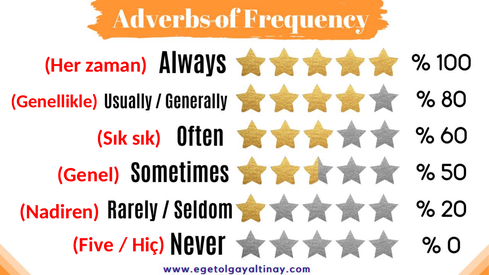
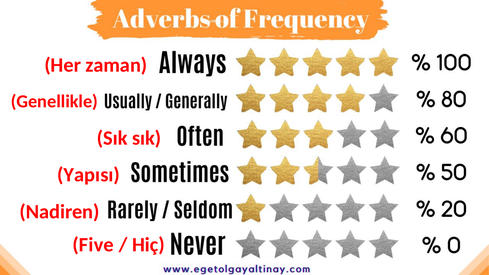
Genel: Genel -> Yapısı
